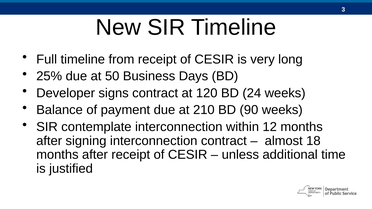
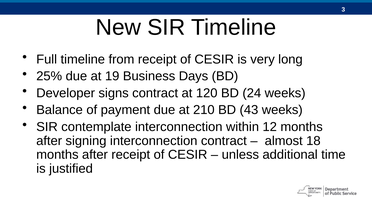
50: 50 -> 19
90: 90 -> 43
